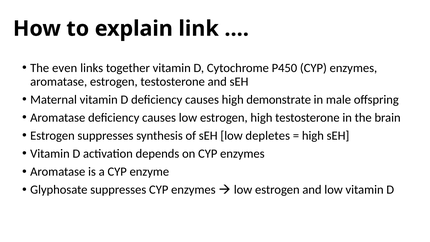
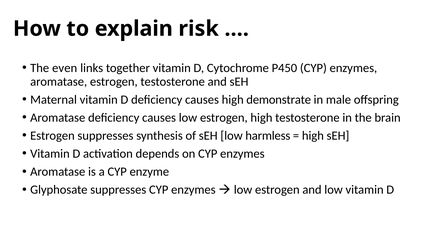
link: link -> risk
depletes: depletes -> harmless
